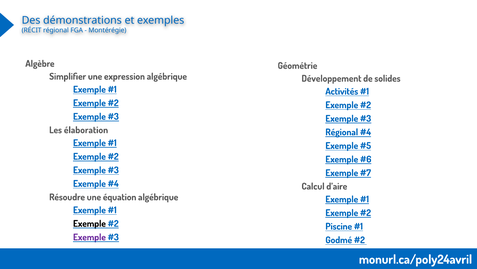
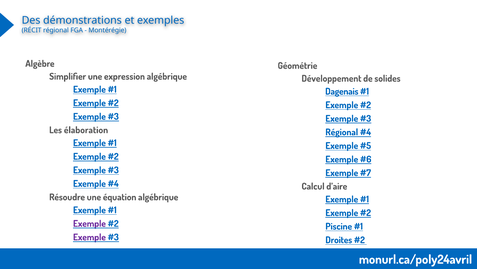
Activités: Activités -> Dagenais
Exemple at (89, 223) colour: black -> purple
Godmé: Godmé -> Droites
